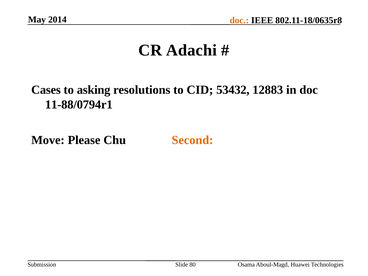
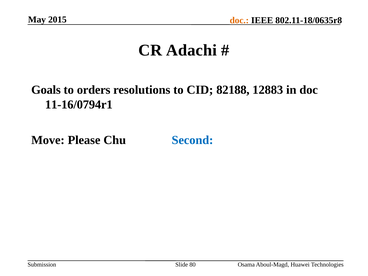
2014: 2014 -> 2015
Cases: Cases -> Goals
asking: asking -> orders
53432: 53432 -> 82188
11-88/0794r1: 11-88/0794r1 -> 11-16/0794r1
Second colour: orange -> blue
